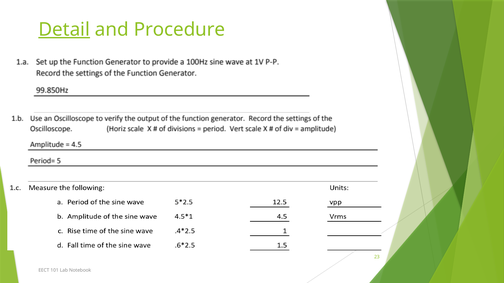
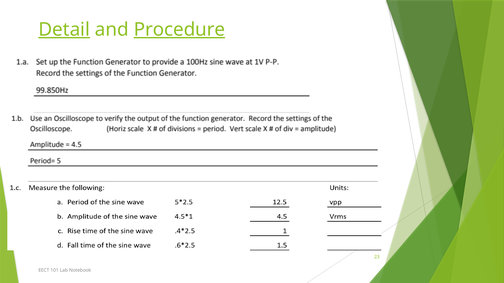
Procedure underline: none -> present
